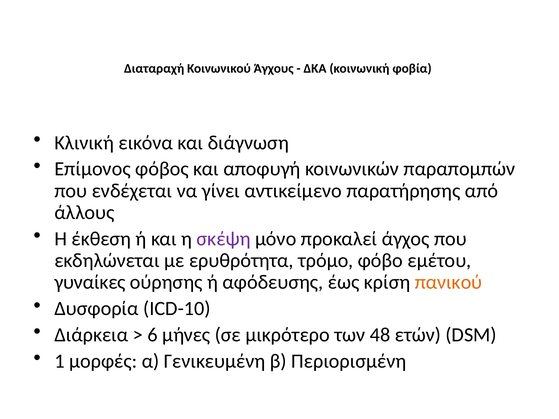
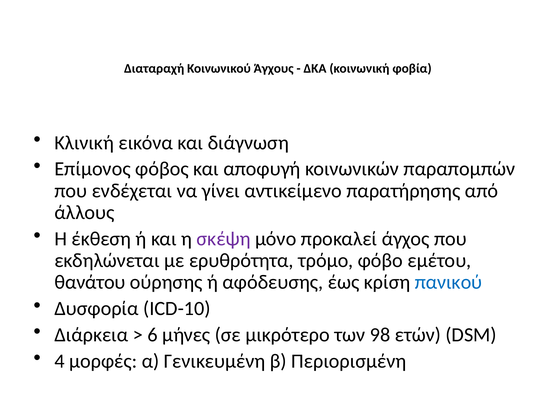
γυναίκες: γυναίκες -> θανάτου
πανικού colour: orange -> blue
48: 48 -> 98
1: 1 -> 4
